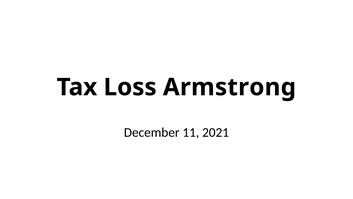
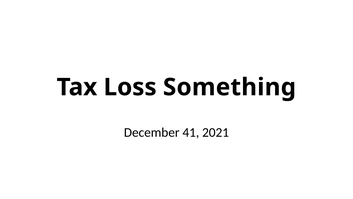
Armstrong: Armstrong -> Something
11: 11 -> 41
